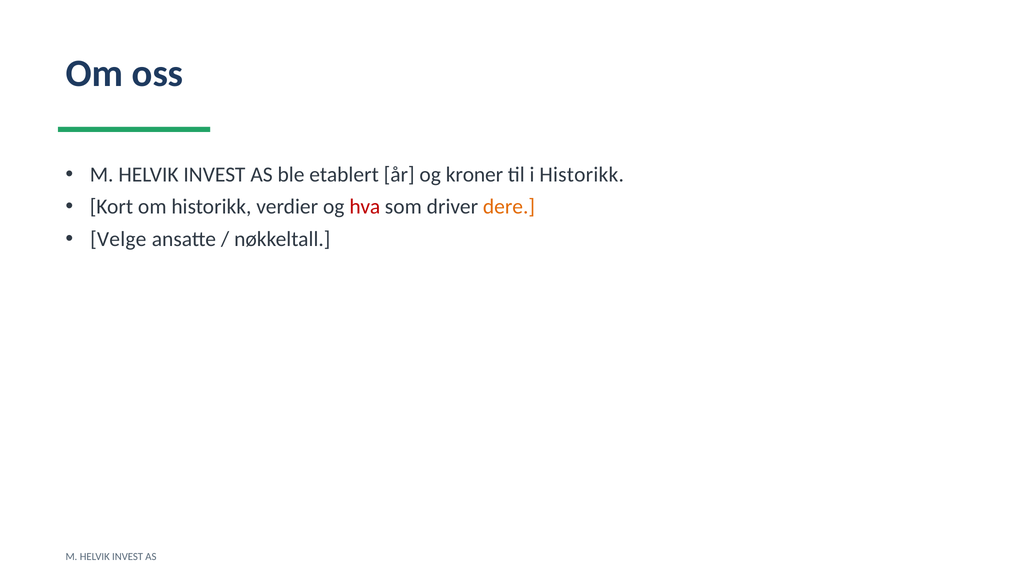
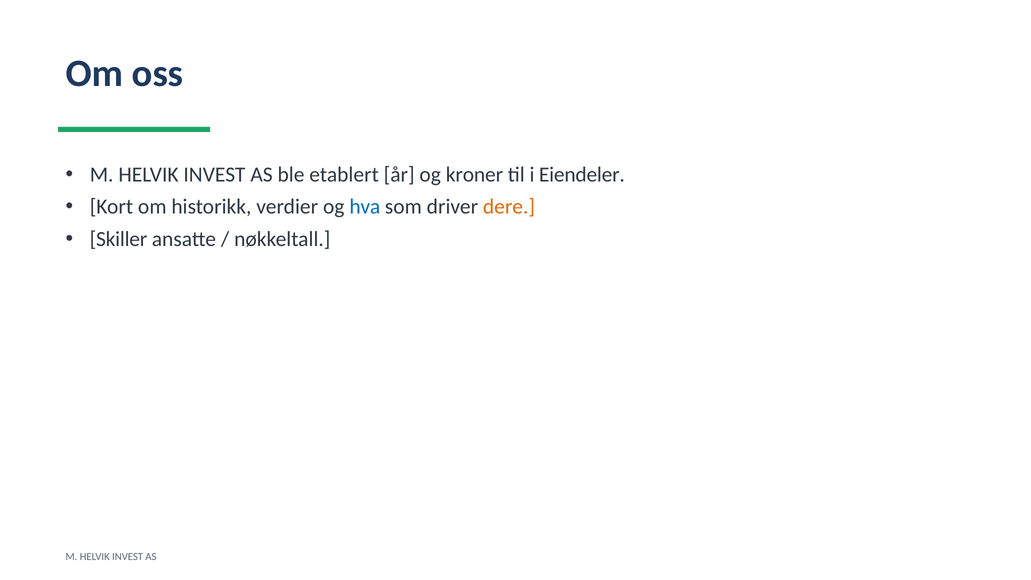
i Historikk: Historikk -> Eiendeler
hva colour: red -> blue
Velge: Velge -> Skiller
